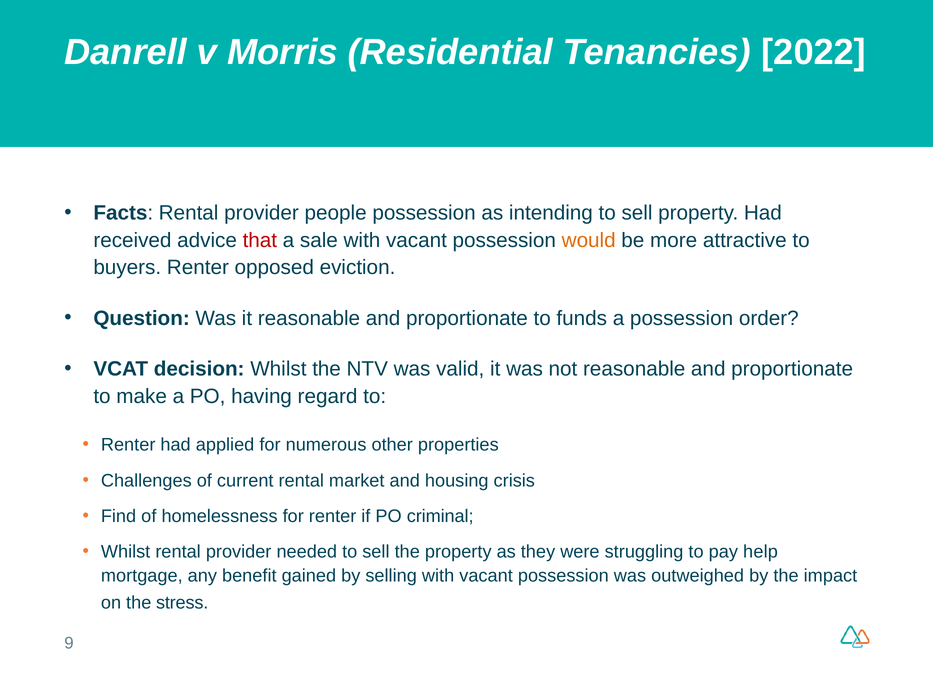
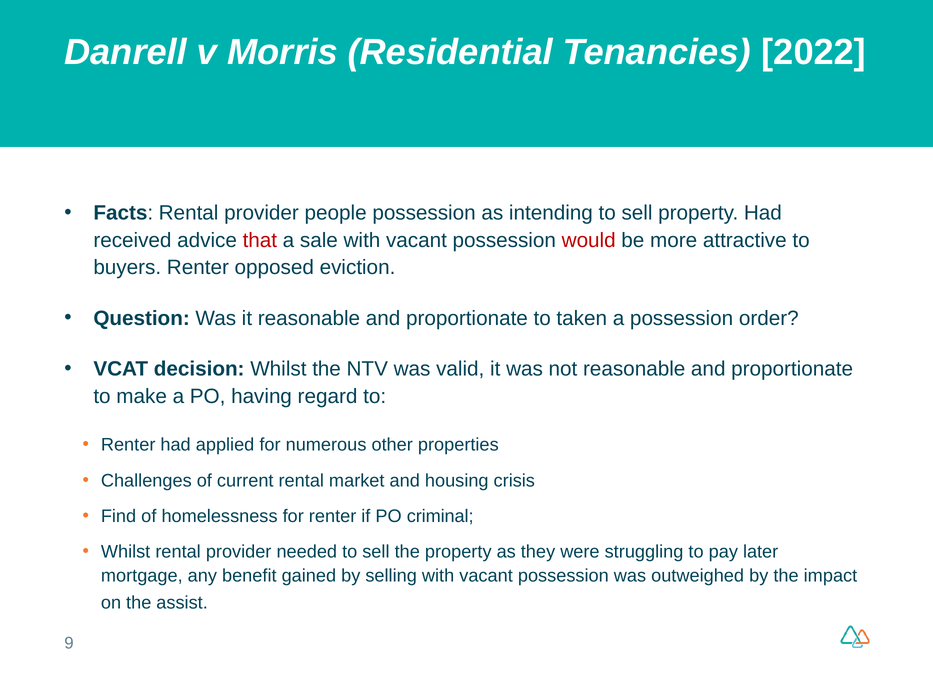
would colour: orange -> red
funds: funds -> taken
help: help -> later
stress: stress -> assist
